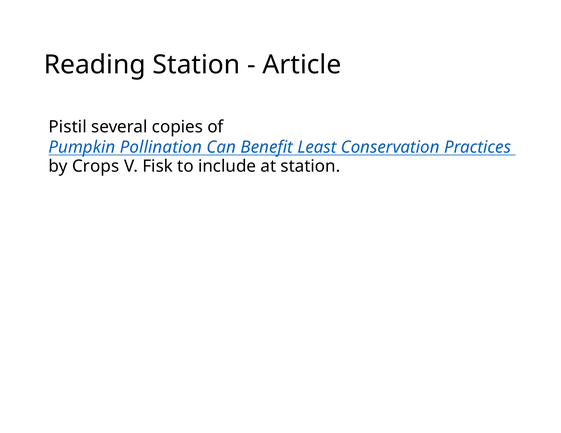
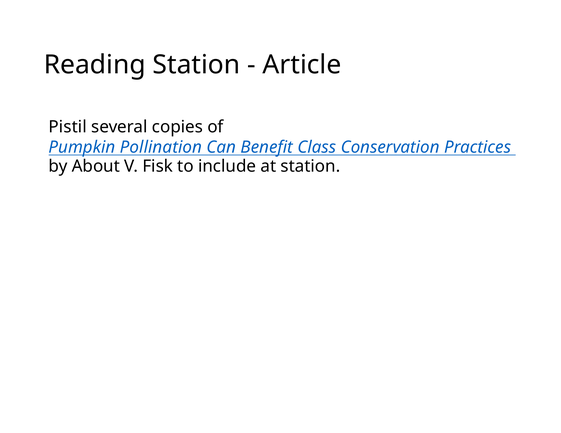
Least: Least -> Class
Crops: Crops -> About
